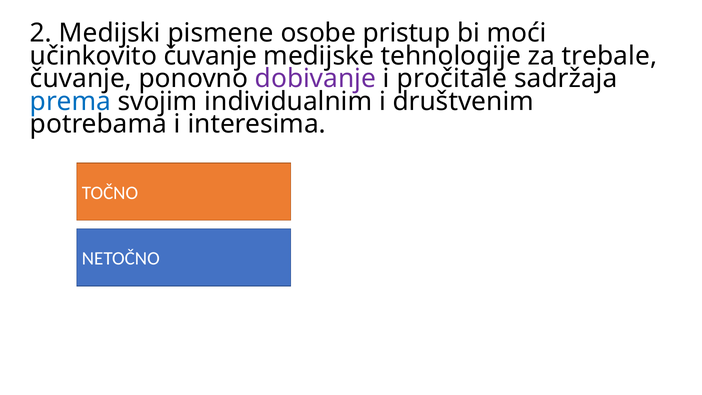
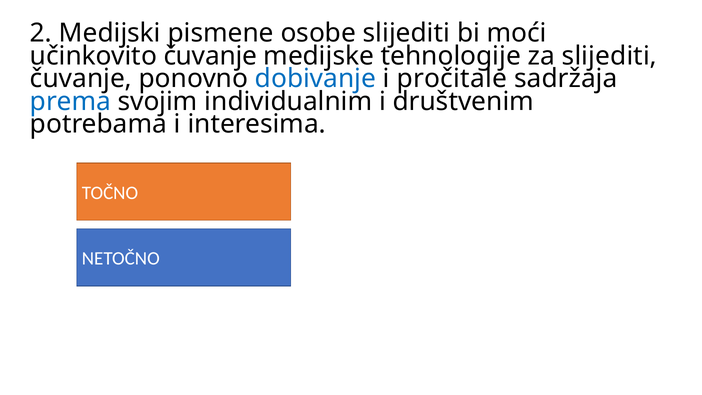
osobe pristup: pristup -> slijediti
za trebale: trebale -> slijediti
dobivanje colour: purple -> blue
